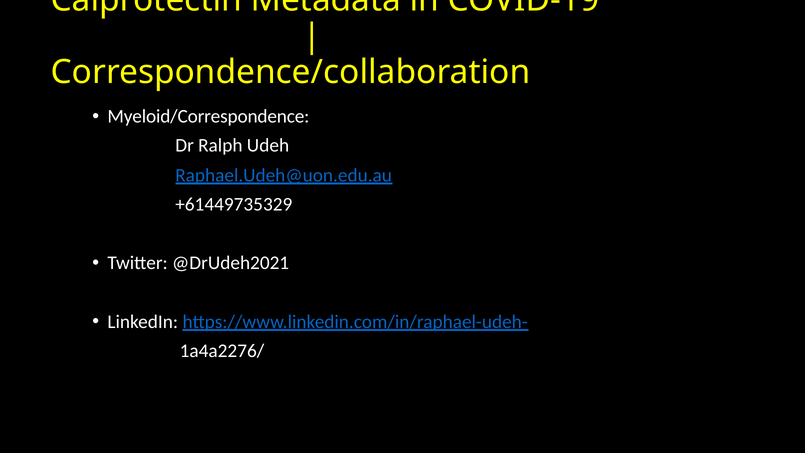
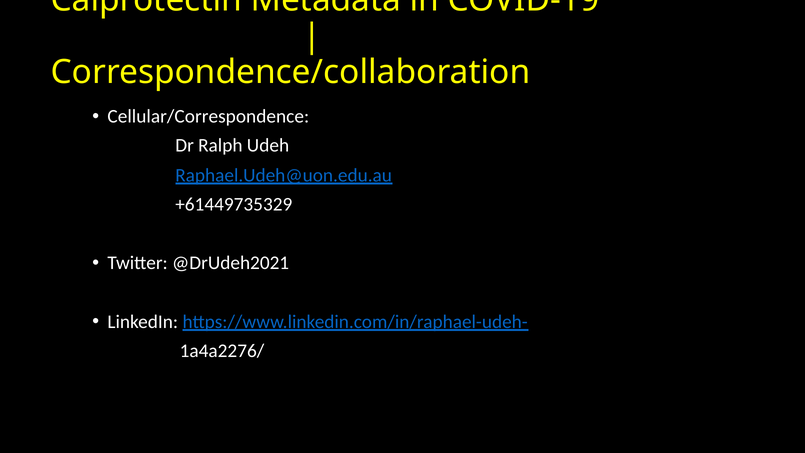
Myeloid/Correspondence: Myeloid/Correspondence -> Cellular/Correspondence
